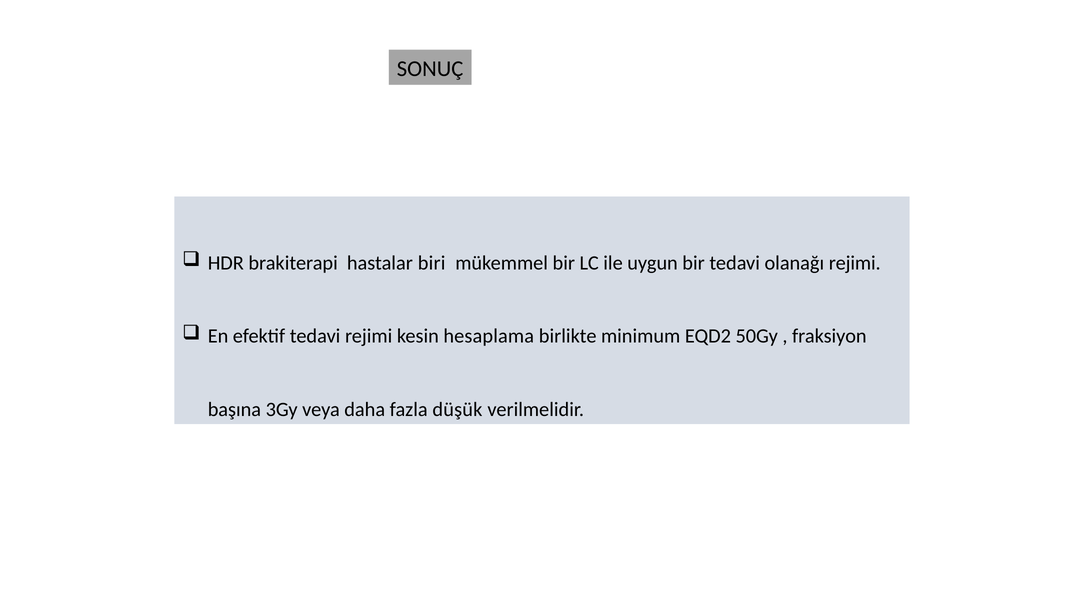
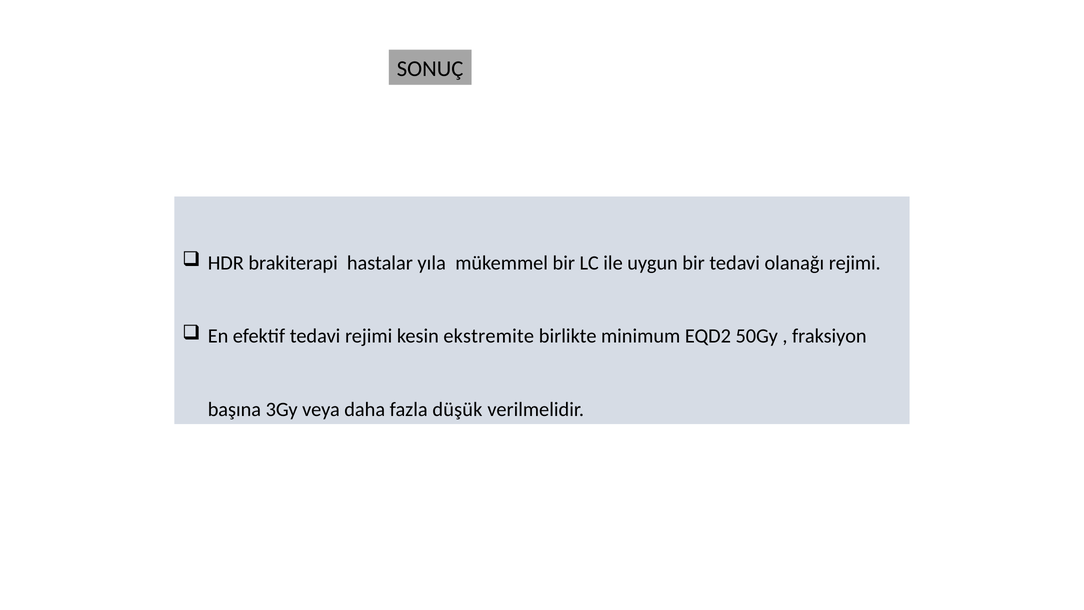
biri: biri -> yıla
hesaplama: hesaplama -> ekstremite
